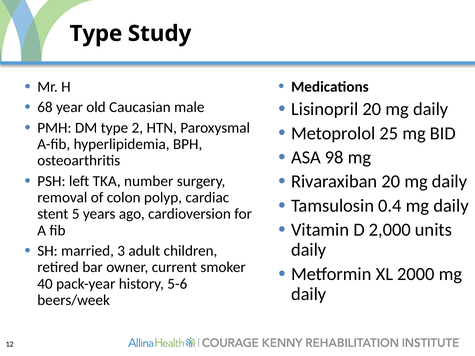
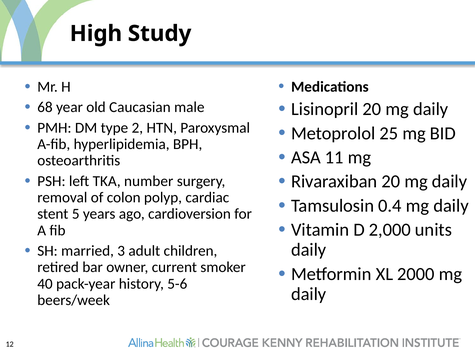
Type at (96, 34): Type -> High
98: 98 -> 11
